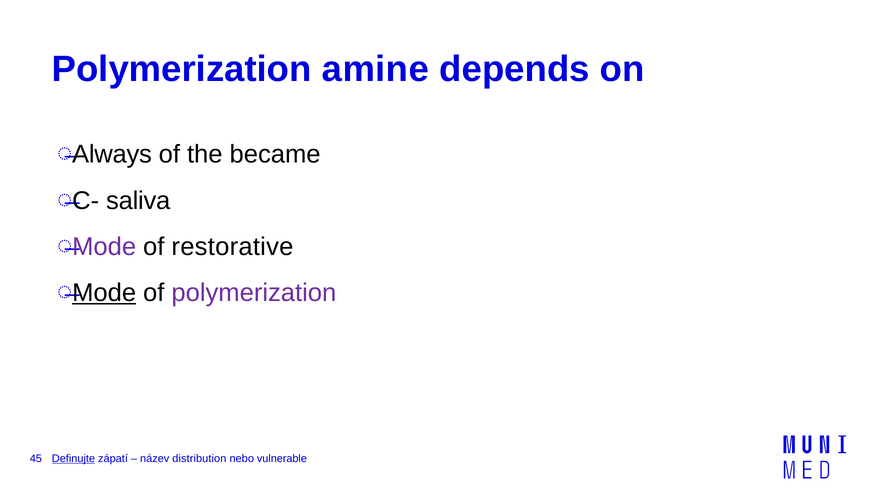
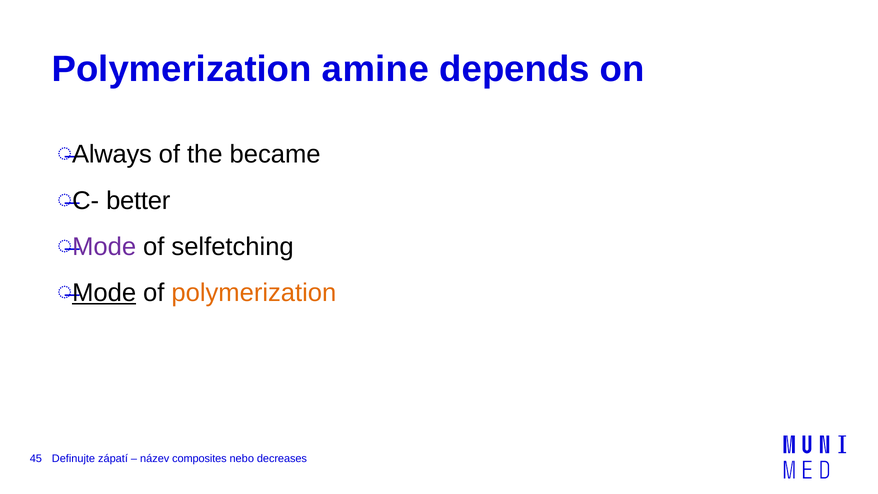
saliva: saliva -> better
restorative: restorative -> selfetching
polymerization at (254, 293) colour: purple -> orange
Definujte underline: present -> none
distribution: distribution -> composites
vulnerable: vulnerable -> decreases
